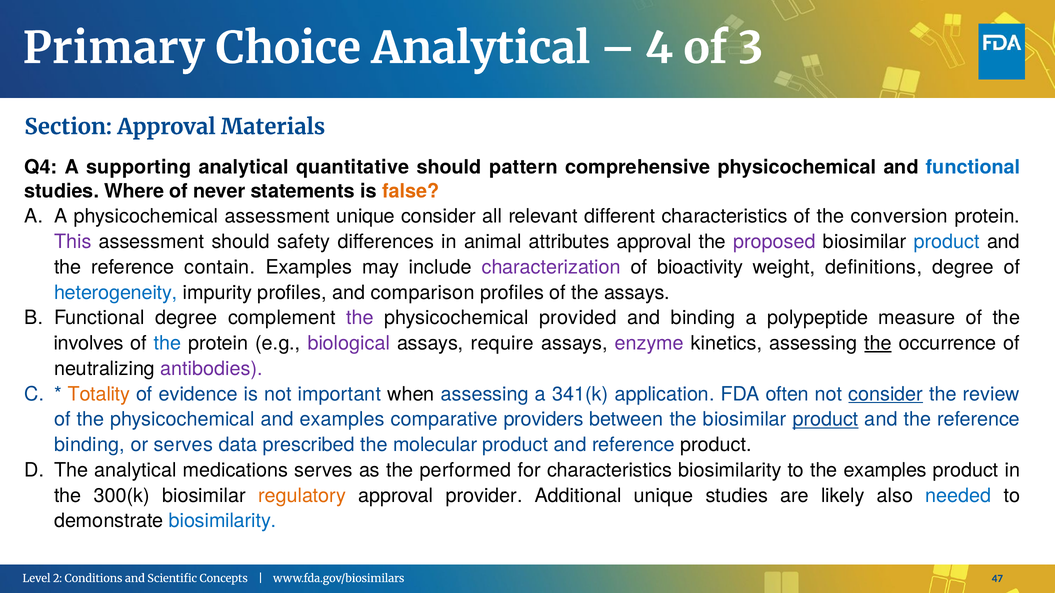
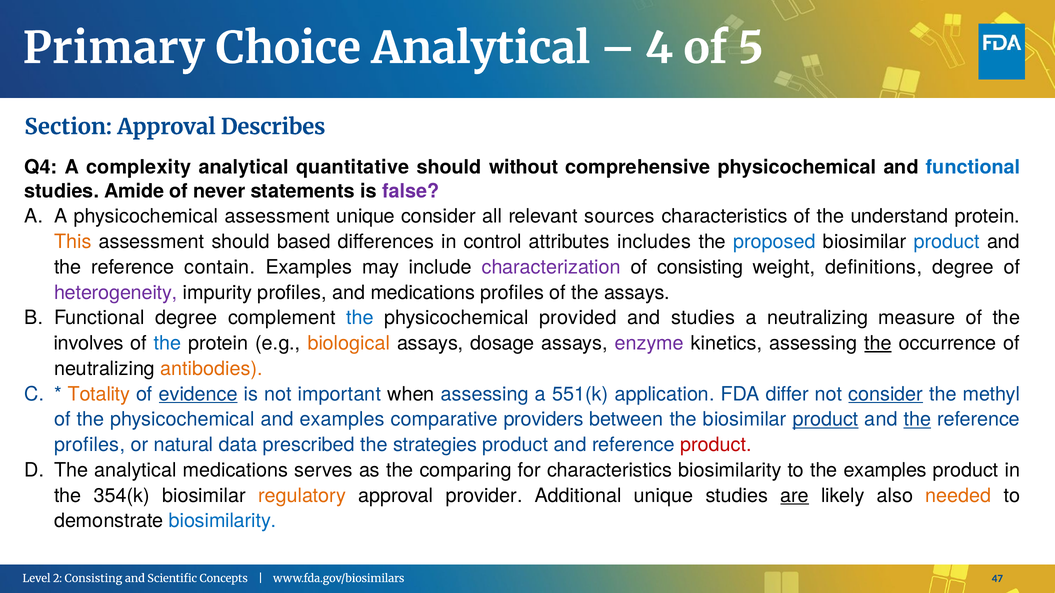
3: 3 -> 5
Materials: Materials -> Describes
supporting: supporting -> complexity
pattern: pattern -> without
Where: Where -> Amide
false colour: orange -> purple
different: different -> sources
conversion: conversion -> understand
This colour: purple -> orange
safety: safety -> based
animal: animal -> control
attributes approval: approval -> includes
proposed colour: purple -> blue
of bioactivity: bioactivity -> consisting
heterogeneity colour: blue -> purple
and comparison: comparison -> medications
the at (360, 318) colour: purple -> blue
and binding: binding -> studies
a polypeptide: polypeptide -> neutralizing
biological colour: purple -> orange
require: require -> dosage
antibodies colour: purple -> orange
evidence underline: none -> present
341(k: 341(k -> 551(k
often: often -> differ
review: review -> methyl
the at (917, 420) underline: none -> present
binding at (90, 445): binding -> profiles
or serves: serves -> natural
molecular: molecular -> strategies
product at (716, 445) colour: black -> red
performed: performed -> comparing
300(k: 300(k -> 354(k
are underline: none -> present
needed colour: blue -> orange
Conditions at (93, 579): Conditions -> Consisting
